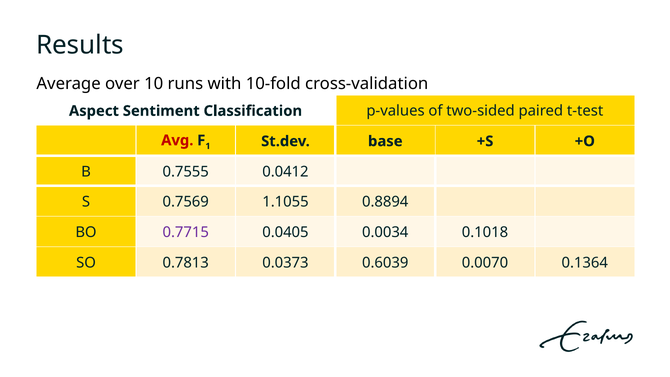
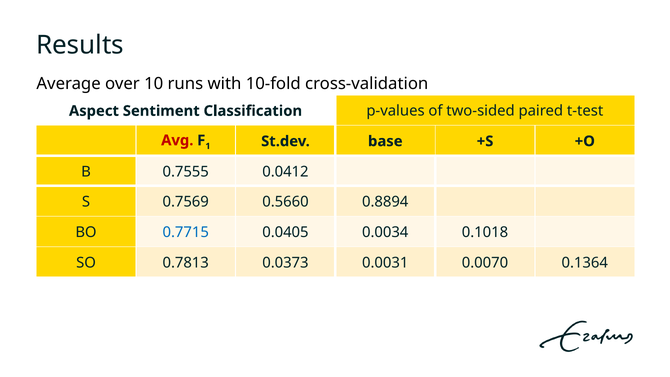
1.1055: 1.1055 -> 0.5660
0.7715 colour: purple -> blue
0.6039: 0.6039 -> 0.0031
